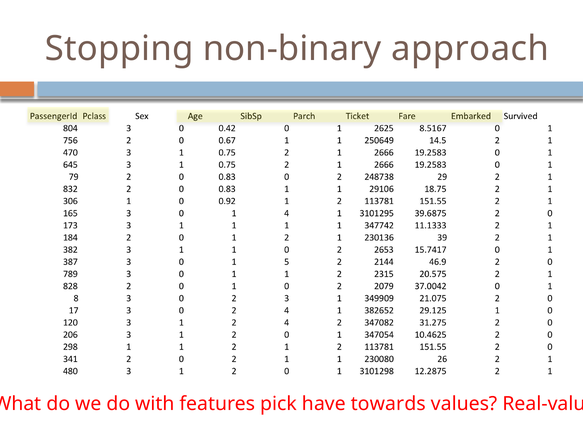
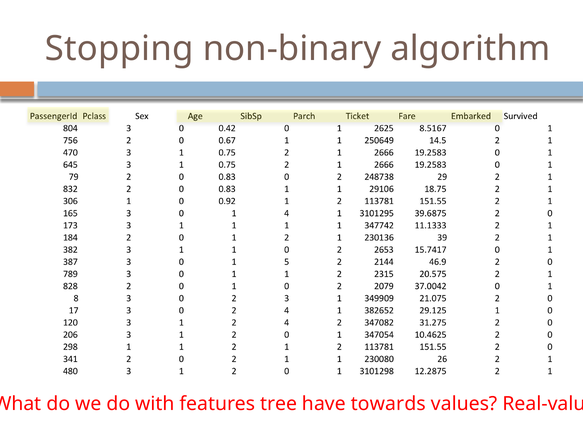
approach: approach -> algorithm
pick: pick -> tree
